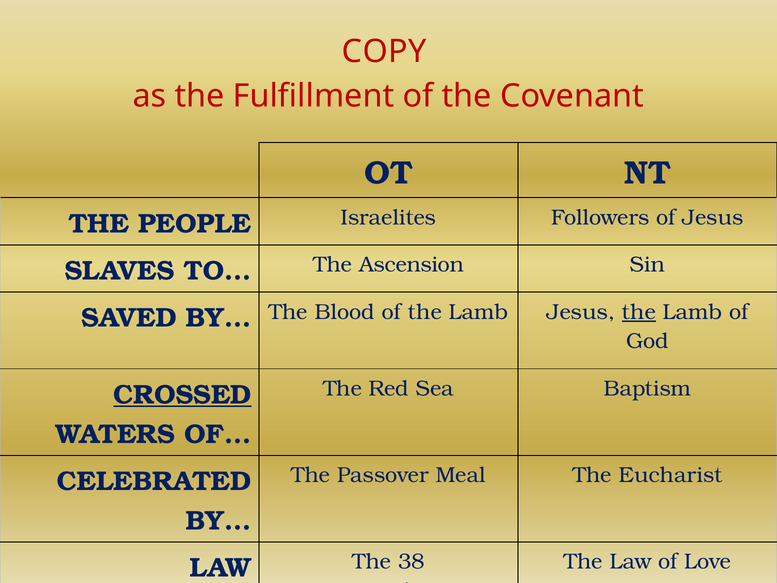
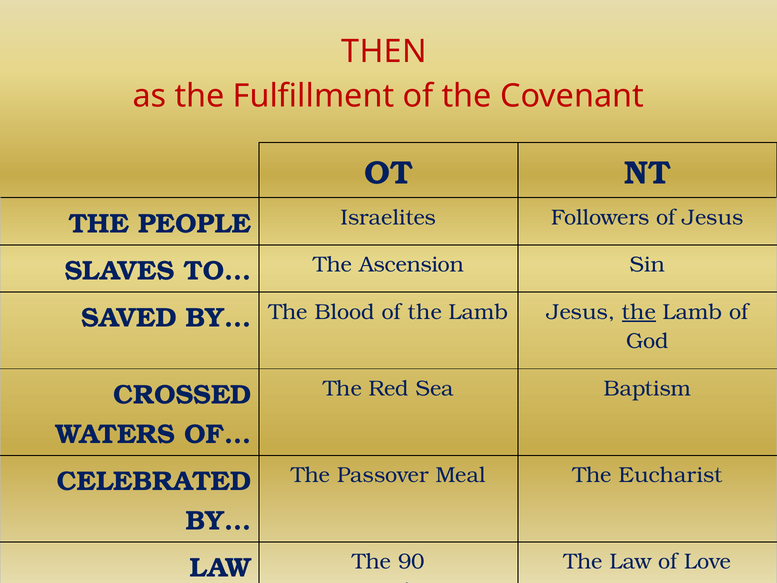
COPY: COPY -> THEN
CROSSED underline: present -> none
38: 38 -> 90
